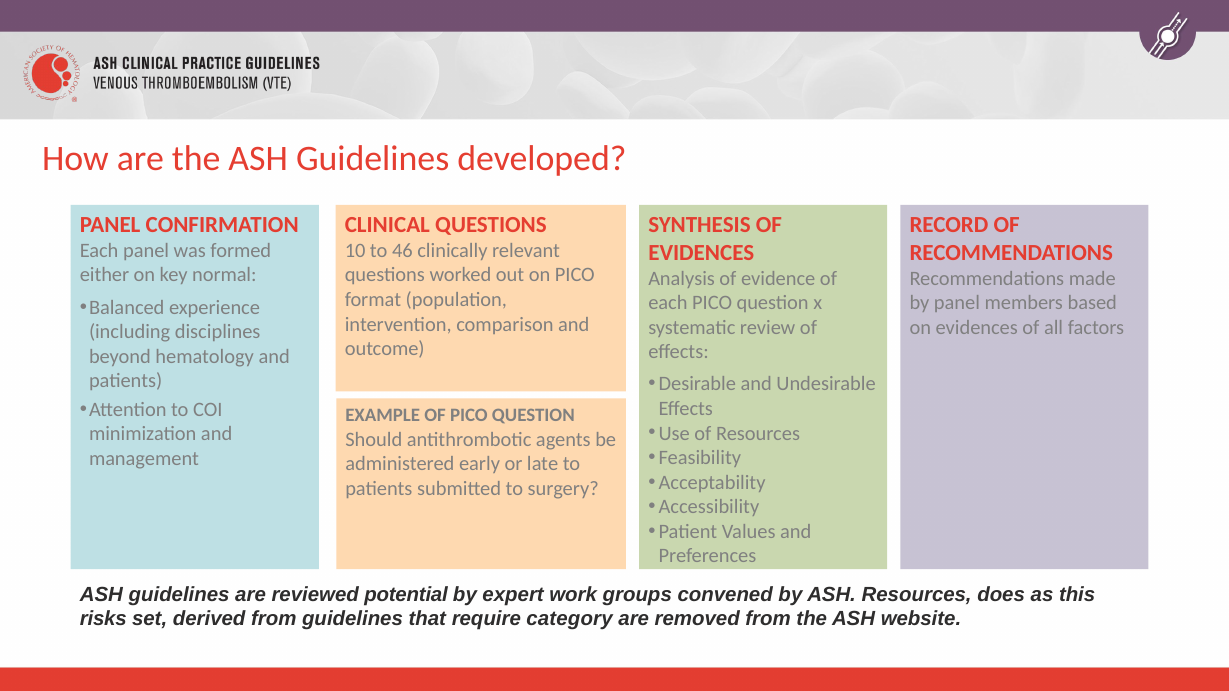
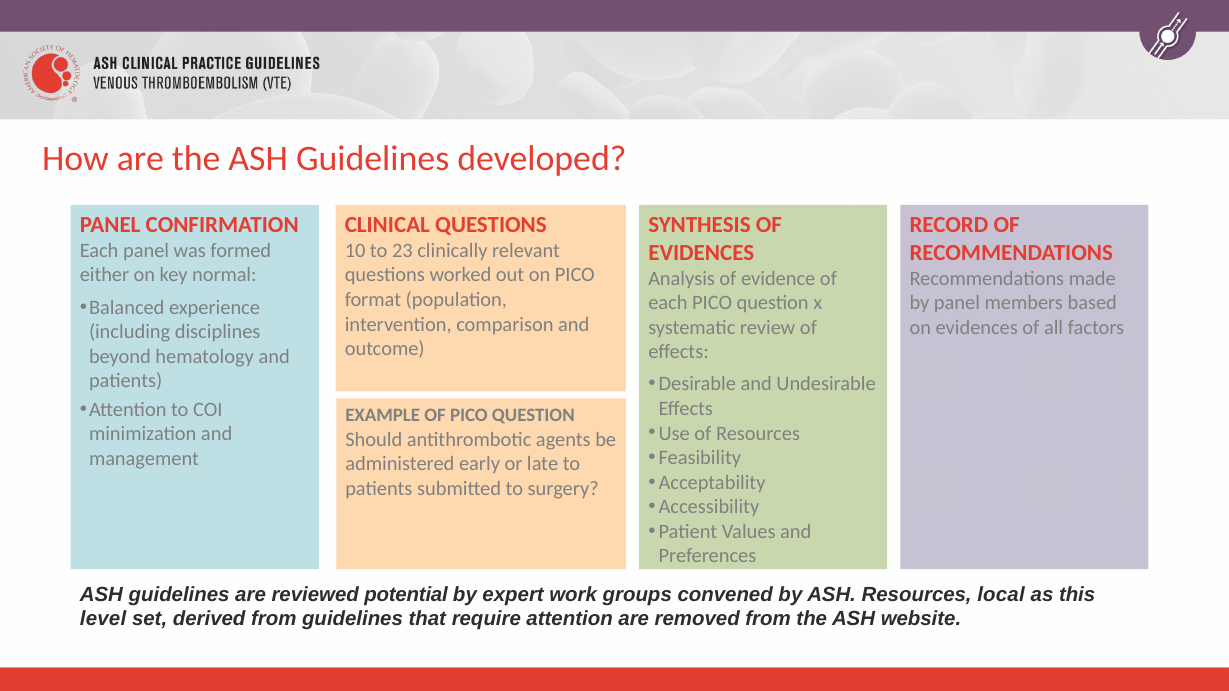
46: 46 -> 23
does: does -> local
risks: risks -> level
require category: category -> attention
